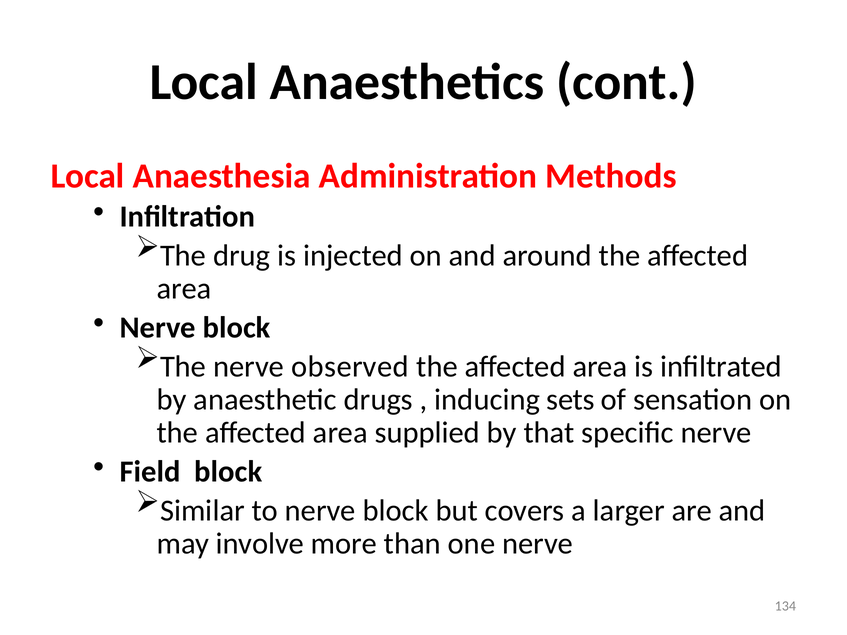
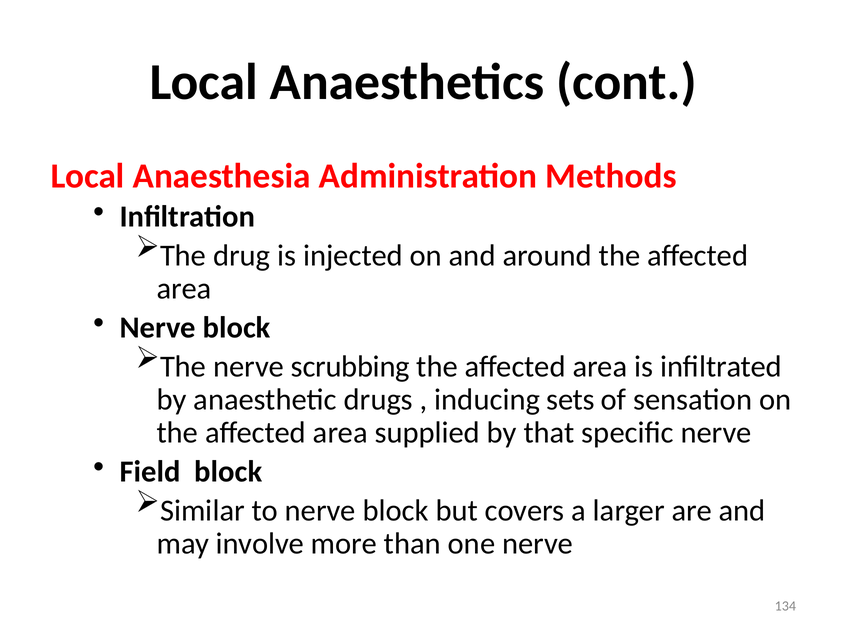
observed: observed -> scrubbing
